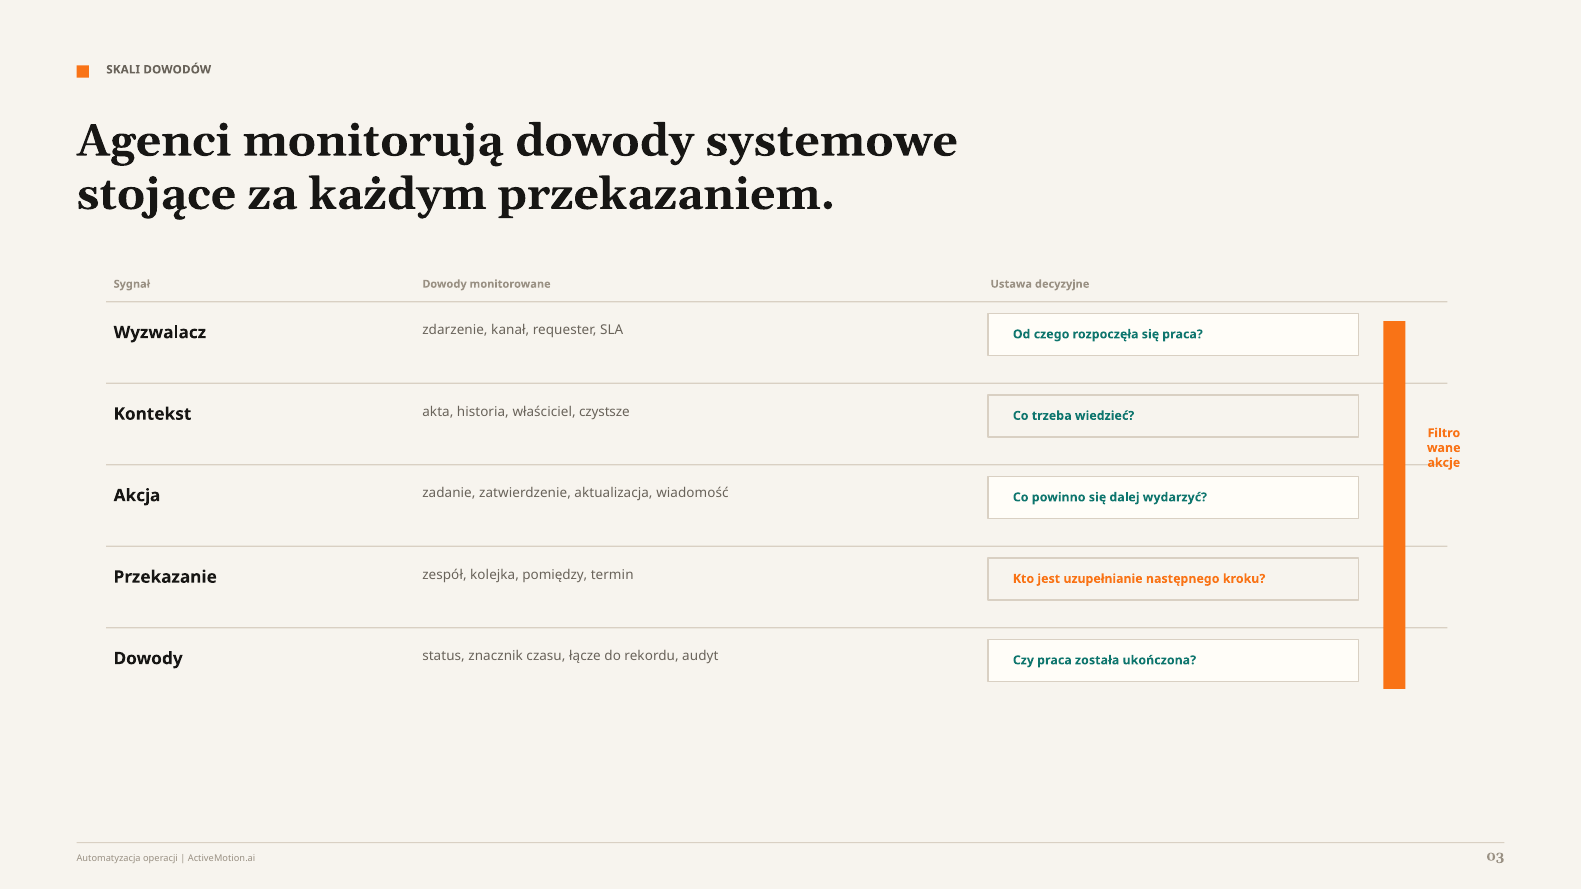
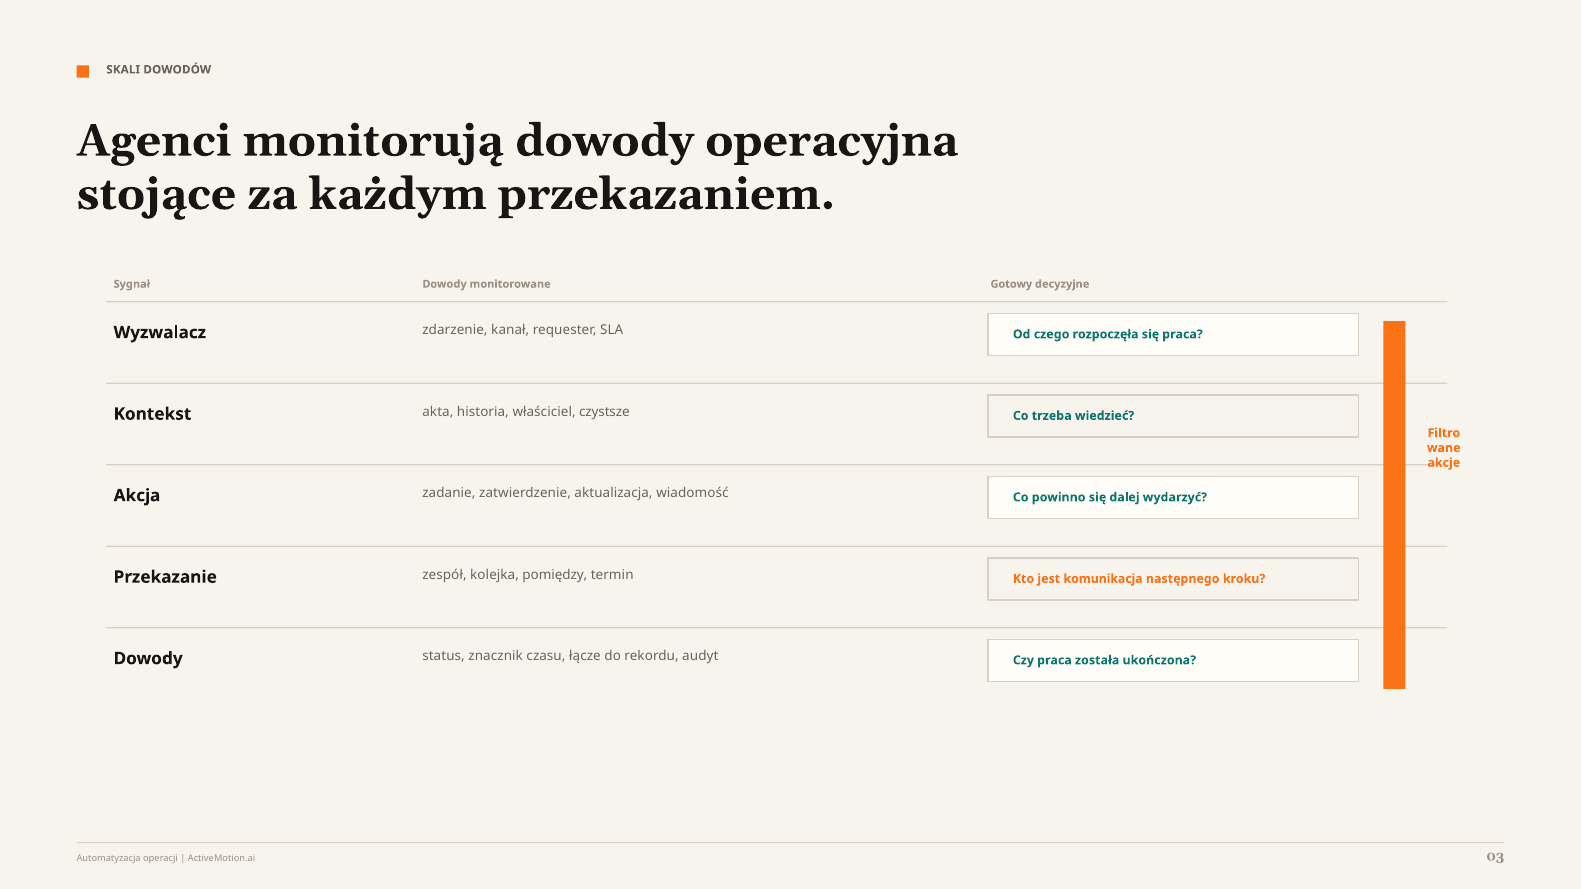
systemowe: systemowe -> operacyjna
Ustawa: Ustawa -> Gotowy
uzupełnianie: uzupełnianie -> komunikacja
